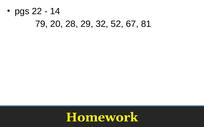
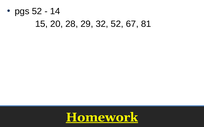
pgs 22: 22 -> 52
79: 79 -> 15
Homework underline: none -> present
